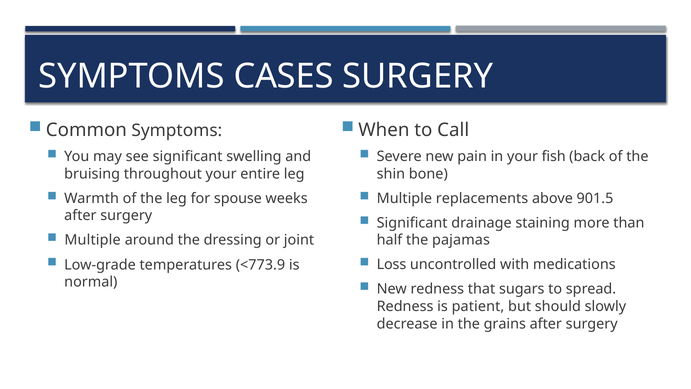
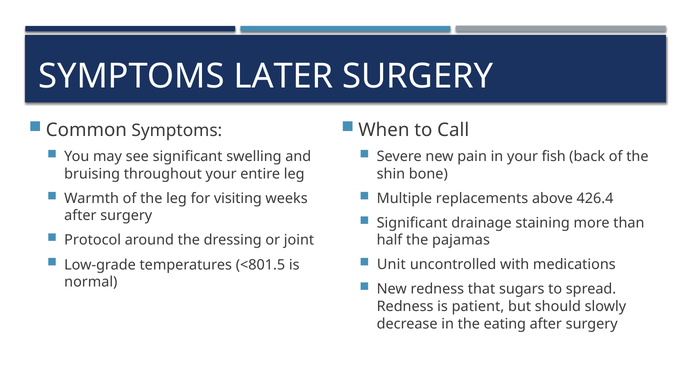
CASES: CASES -> LATER
spouse: spouse -> visiting
901.5: 901.5 -> 426.4
Multiple at (93, 240): Multiple -> Protocol
Loss: Loss -> Unit
<773.9: <773.9 -> <801.5
grains: grains -> eating
